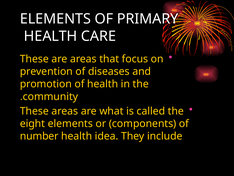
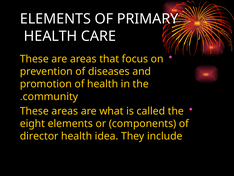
number: number -> director
